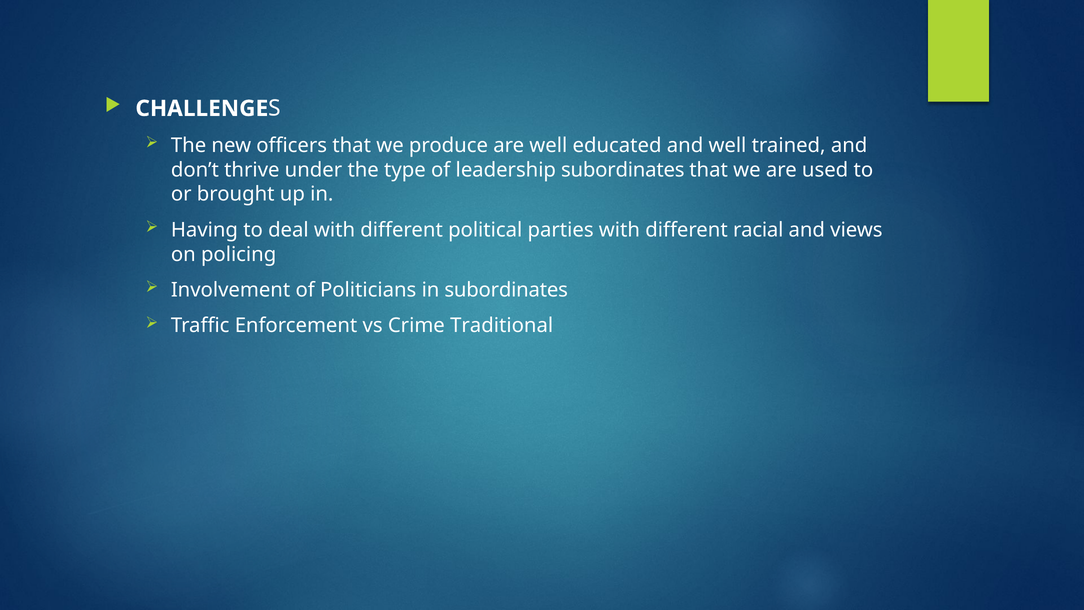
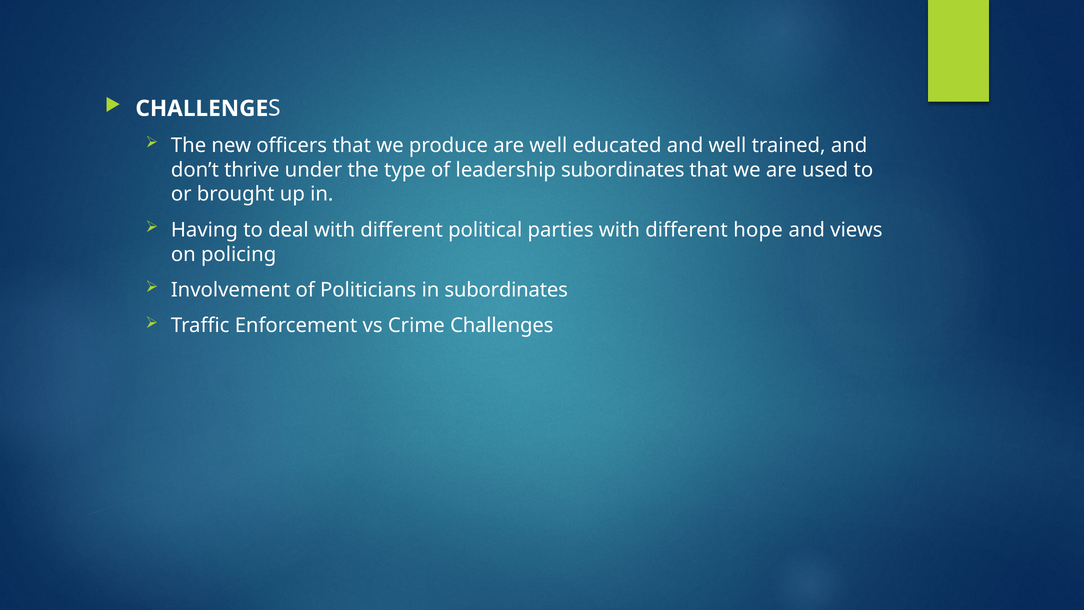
racial: racial -> hope
Traditional: Traditional -> Challenges
